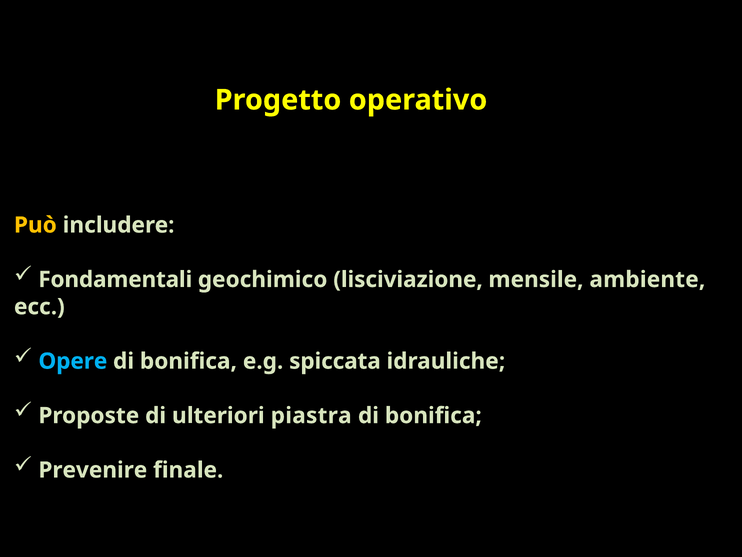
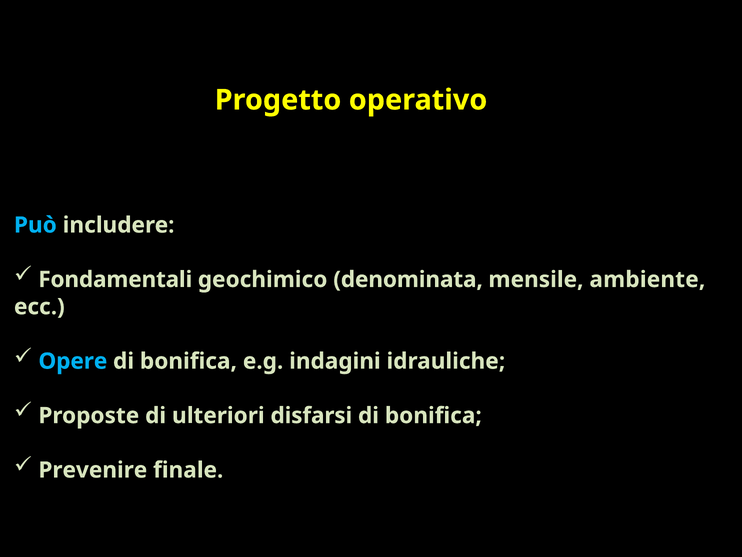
Può colour: yellow -> light blue
lisciviazione: lisciviazione -> denominata
spiccata: spiccata -> indagini
piastra: piastra -> disfarsi
